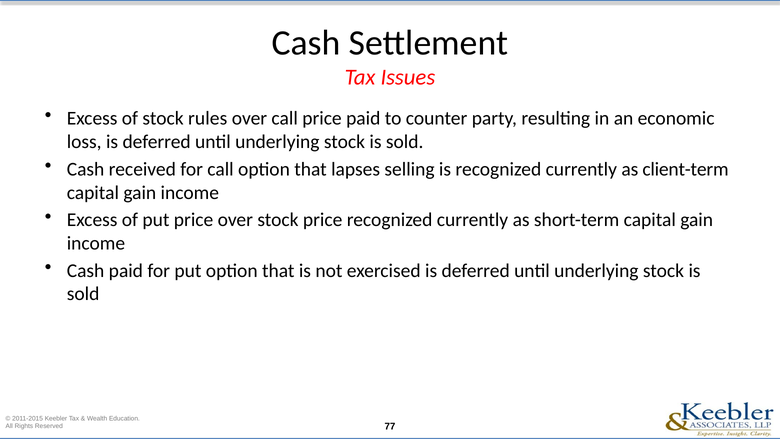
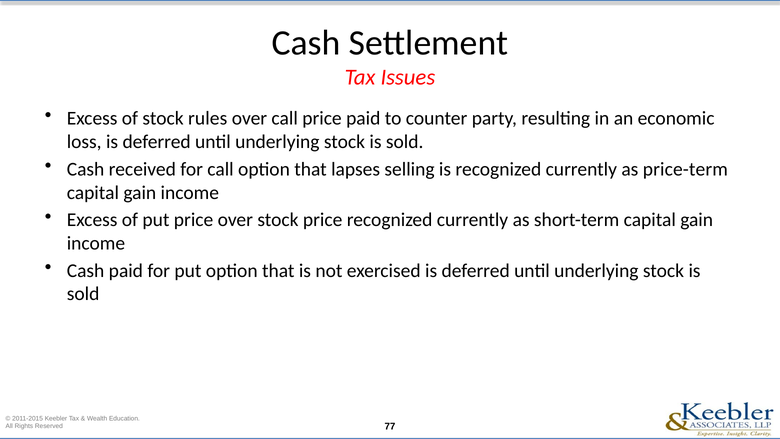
client-term: client-term -> price-term
